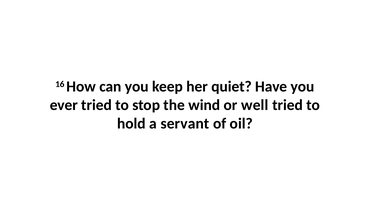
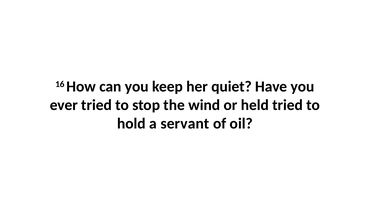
well: well -> held
